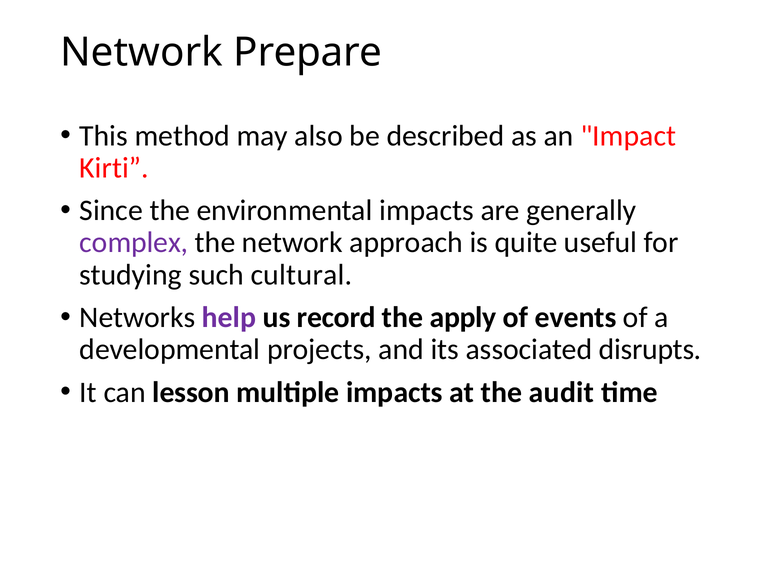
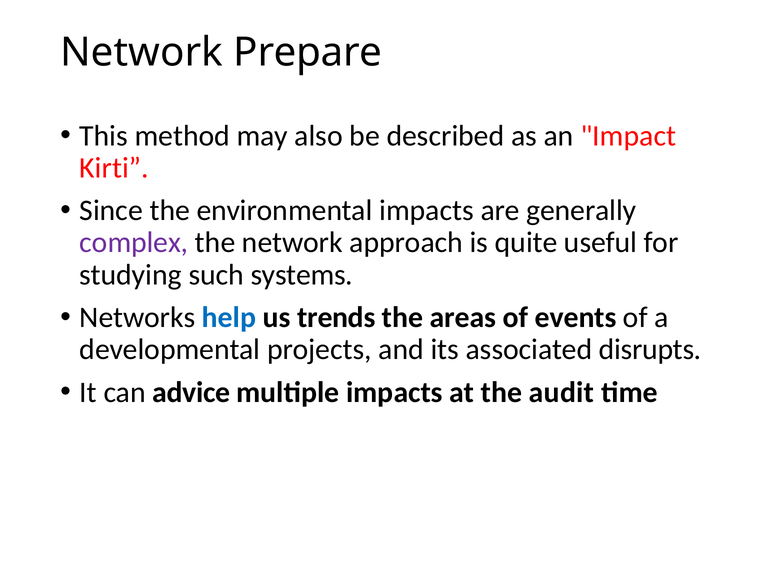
cultural: cultural -> systems
help colour: purple -> blue
record: record -> trends
apply: apply -> areas
lesson: lesson -> advice
